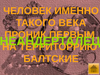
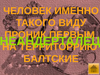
ВЕКА: ВЕКА -> ВИДУ
